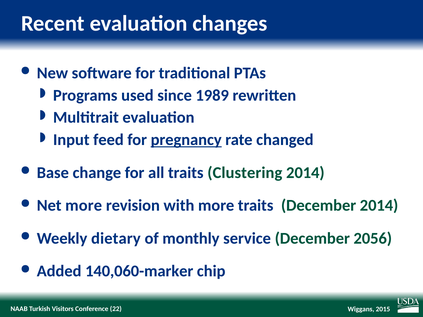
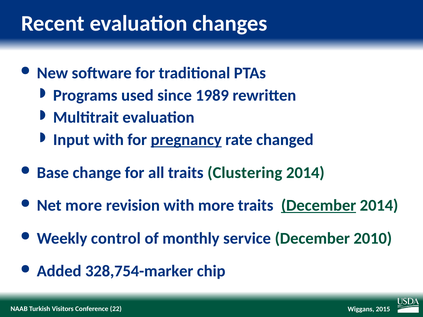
Input feed: feed -> with
December at (319, 206) underline: none -> present
dietary: dietary -> control
2056: 2056 -> 2010
140,060-marker: 140,060-marker -> 328,754-marker
